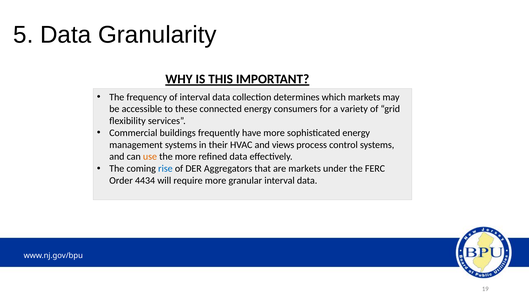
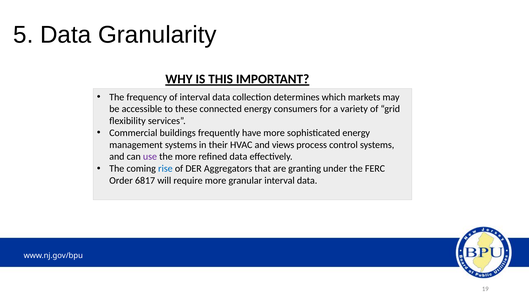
use colour: orange -> purple
are markets: markets -> granting
4434: 4434 -> 6817
